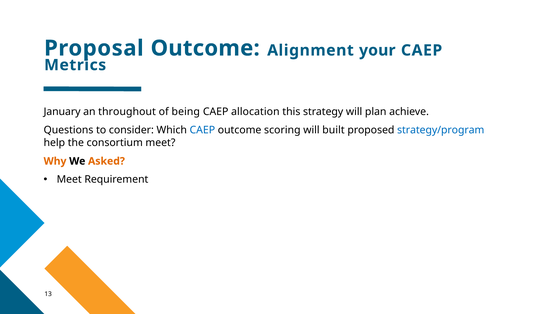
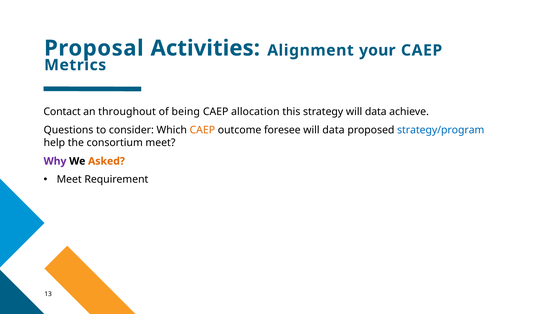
Proposal Outcome: Outcome -> Activities
January: January -> Contact
strategy will plan: plan -> data
CAEP at (202, 130) colour: blue -> orange
scoring: scoring -> foresee
built at (333, 130): built -> data
Why colour: orange -> purple
